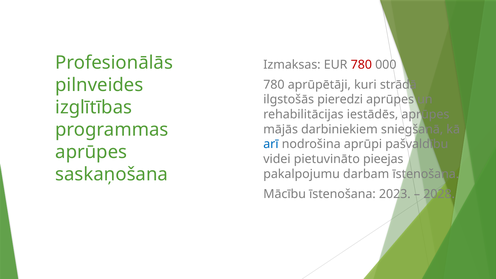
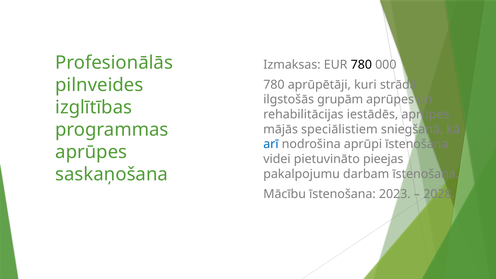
780 at (361, 65) colour: red -> black
pieredzi: pieredzi -> grupām
darbiniekiem: darbiniekiem -> speciālistiem
aprūpi pašvaldību: pašvaldību -> īstenošana
